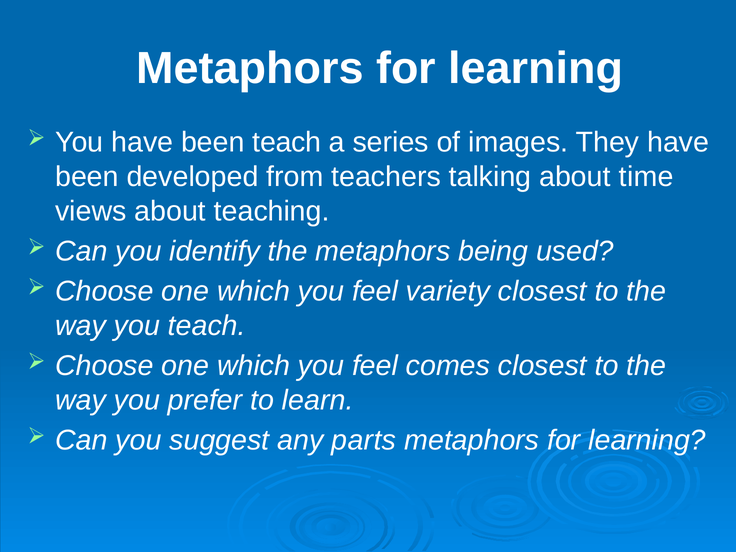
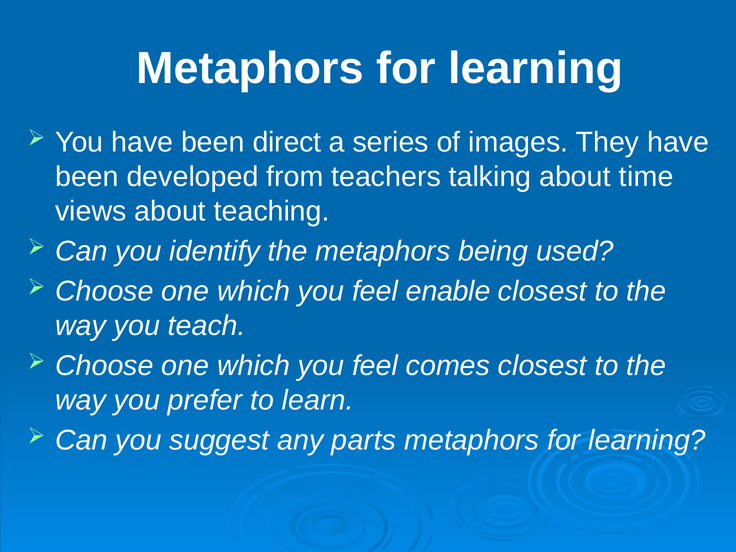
been teach: teach -> direct
variety: variety -> enable
